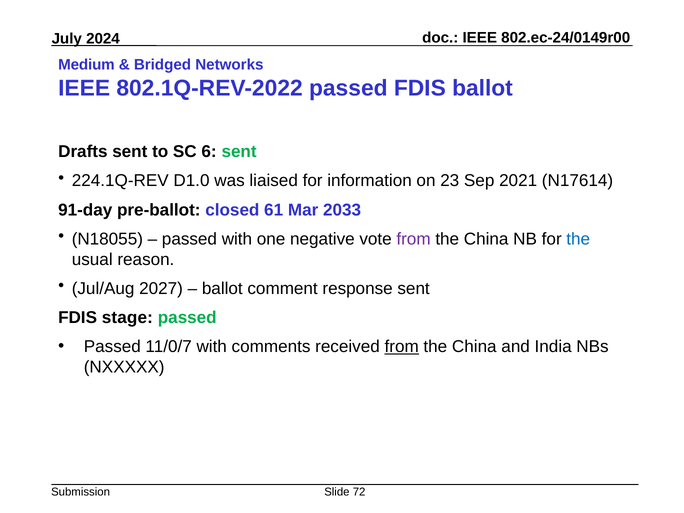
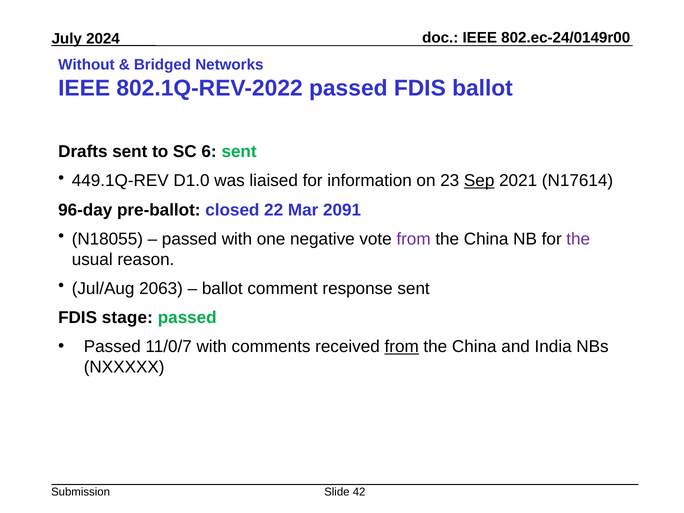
Medium: Medium -> Without
224.1Q-REV: 224.1Q-REV -> 449.1Q-REV
Sep underline: none -> present
91-day: 91-day -> 96-day
61: 61 -> 22
2033: 2033 -> 2091
the at (578, 239) colour: blue -> purple
2027: 2027 -> 2063
72: 72 -> 42
